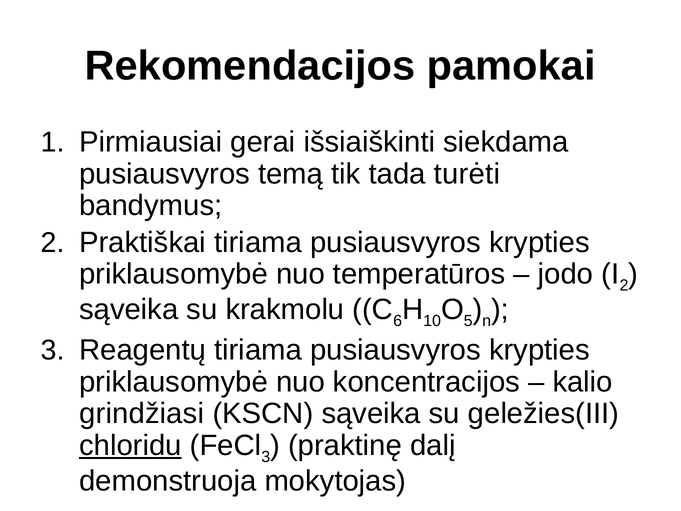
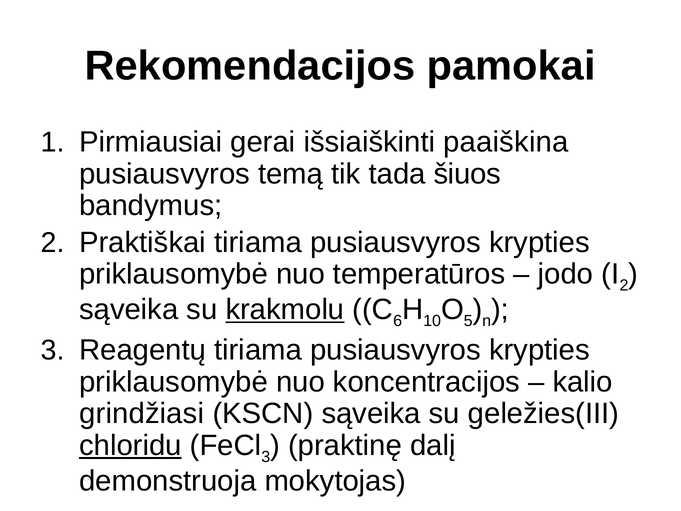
siekdama: siekdama -> paaiškina
turėti: turėti -> šiuos
krakmolu underline: none -> present
